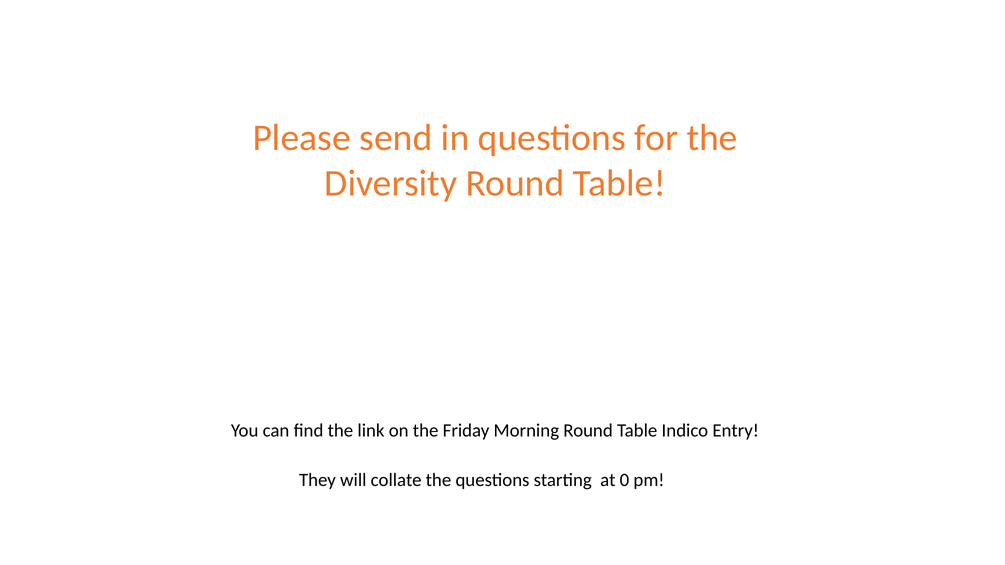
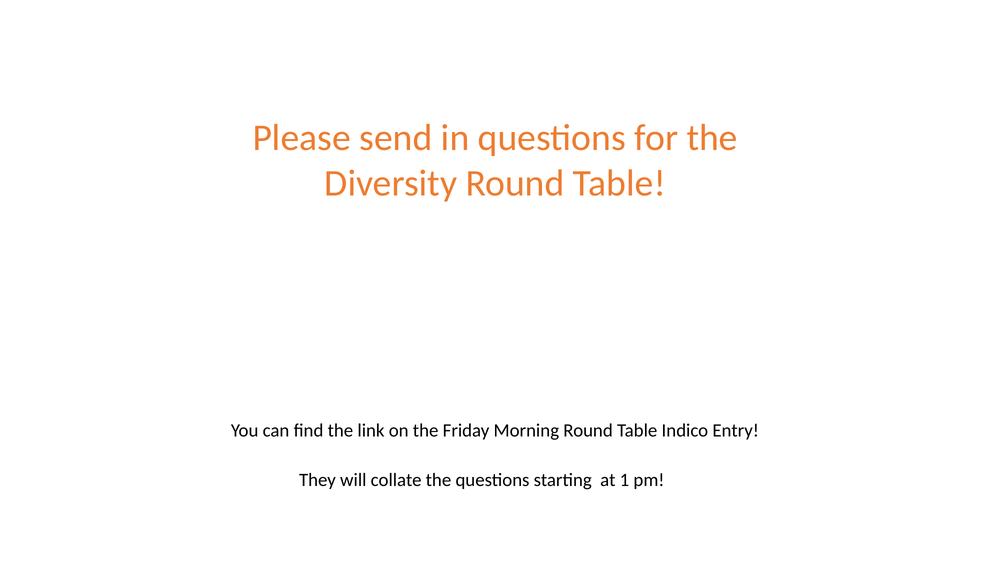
0: 0 -> 1
